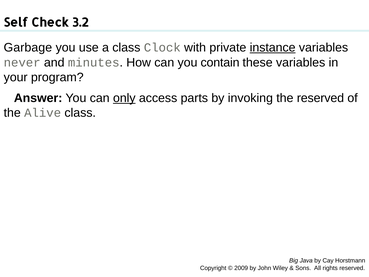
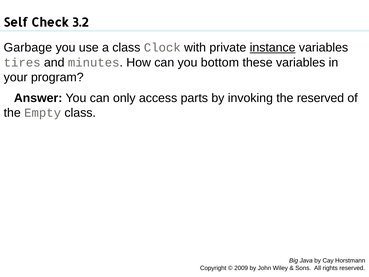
never: never -> tires
contain: contain -> bottom
only underline: present -> none
Alive: Alive -> Empty
